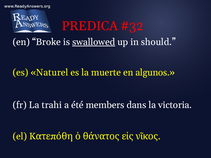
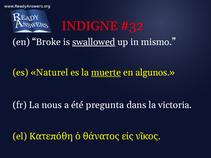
PREDICA: PREDICA -> INDIGNE
should: should -> mismo
muerte underline: none -> present
trahi: trahi -> nous
members: members -> pregunta
